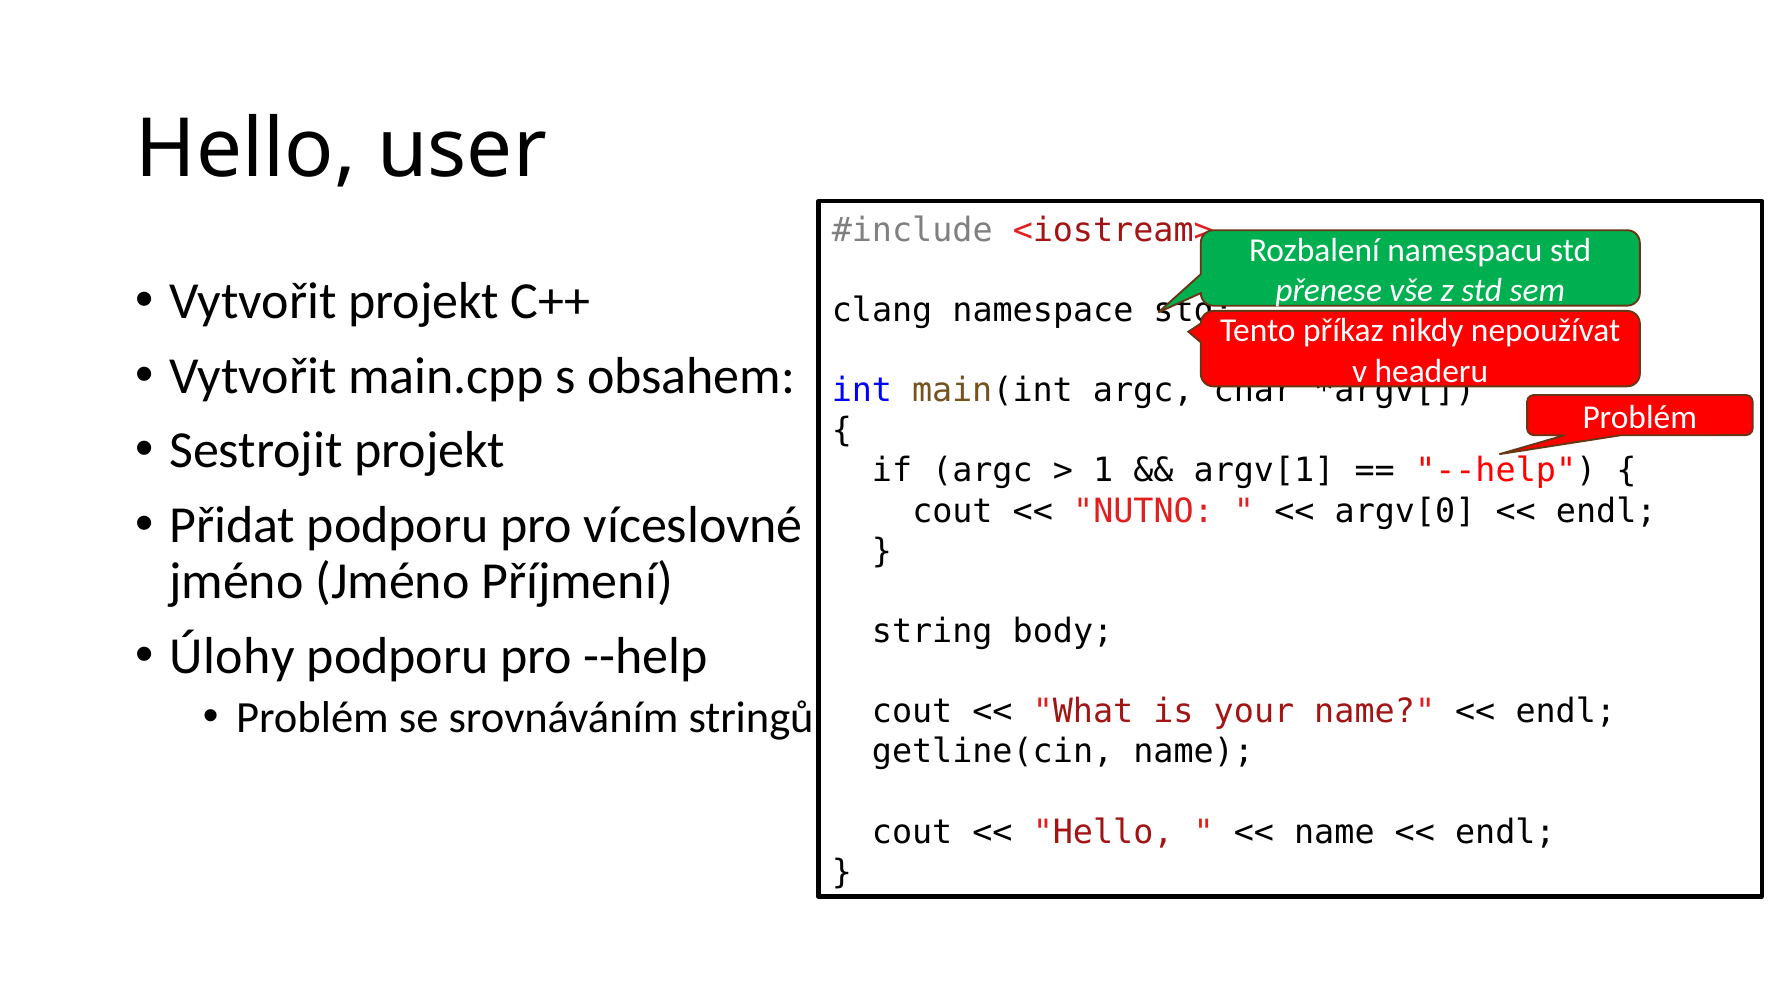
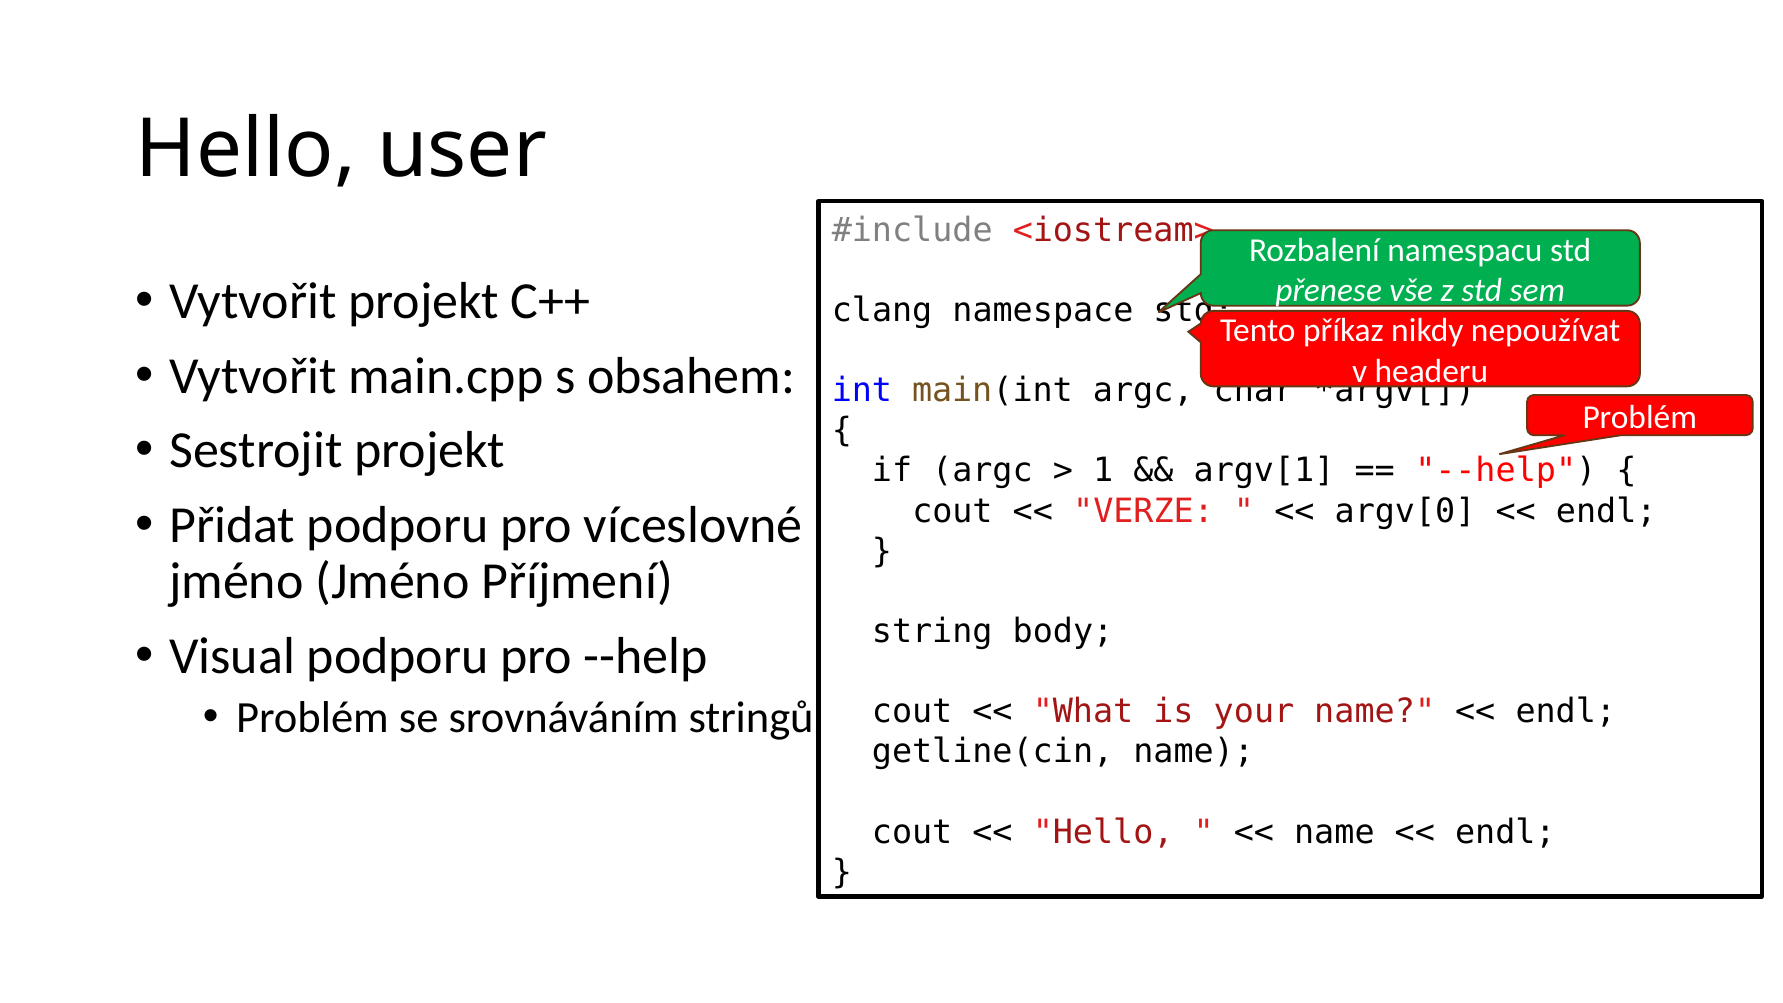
NUTNO: NUTNO -> VERZE
Úlohy: Úlohy -> Visual
